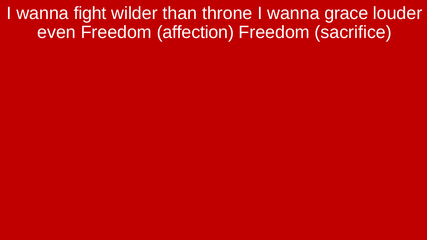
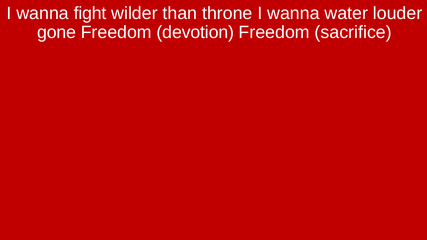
grace: grace -> water
even: even -> gone
affection: affection -> devotion
